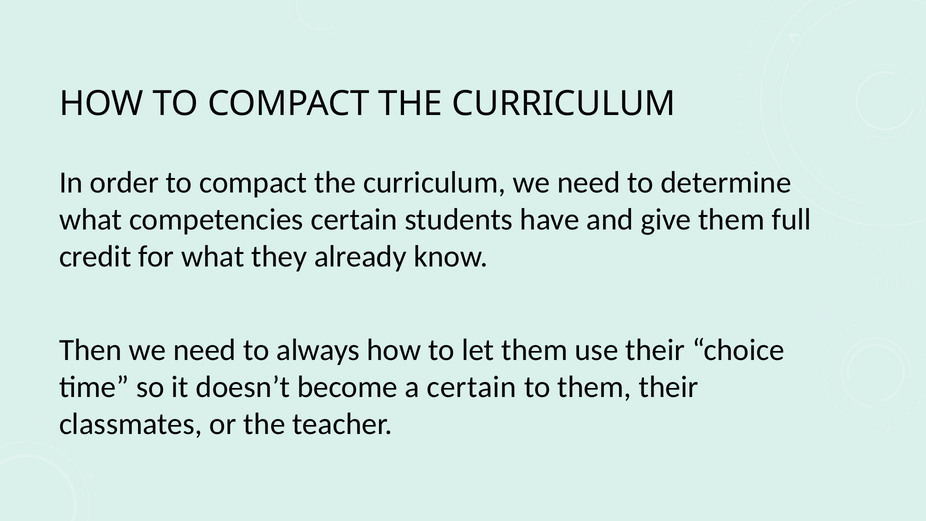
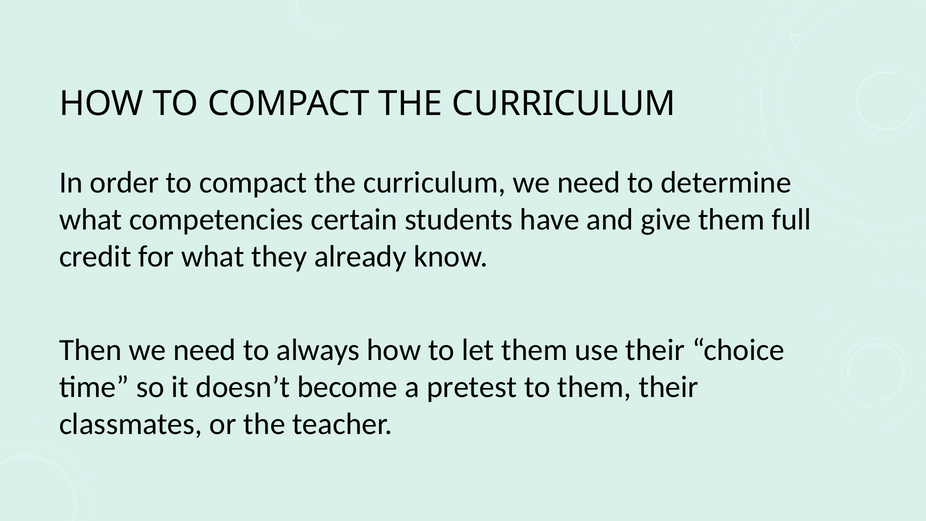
a certain: certain -> pretest
